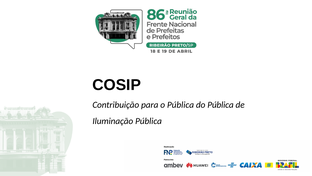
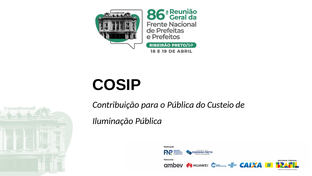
do Pública: Pública -> Custeio
